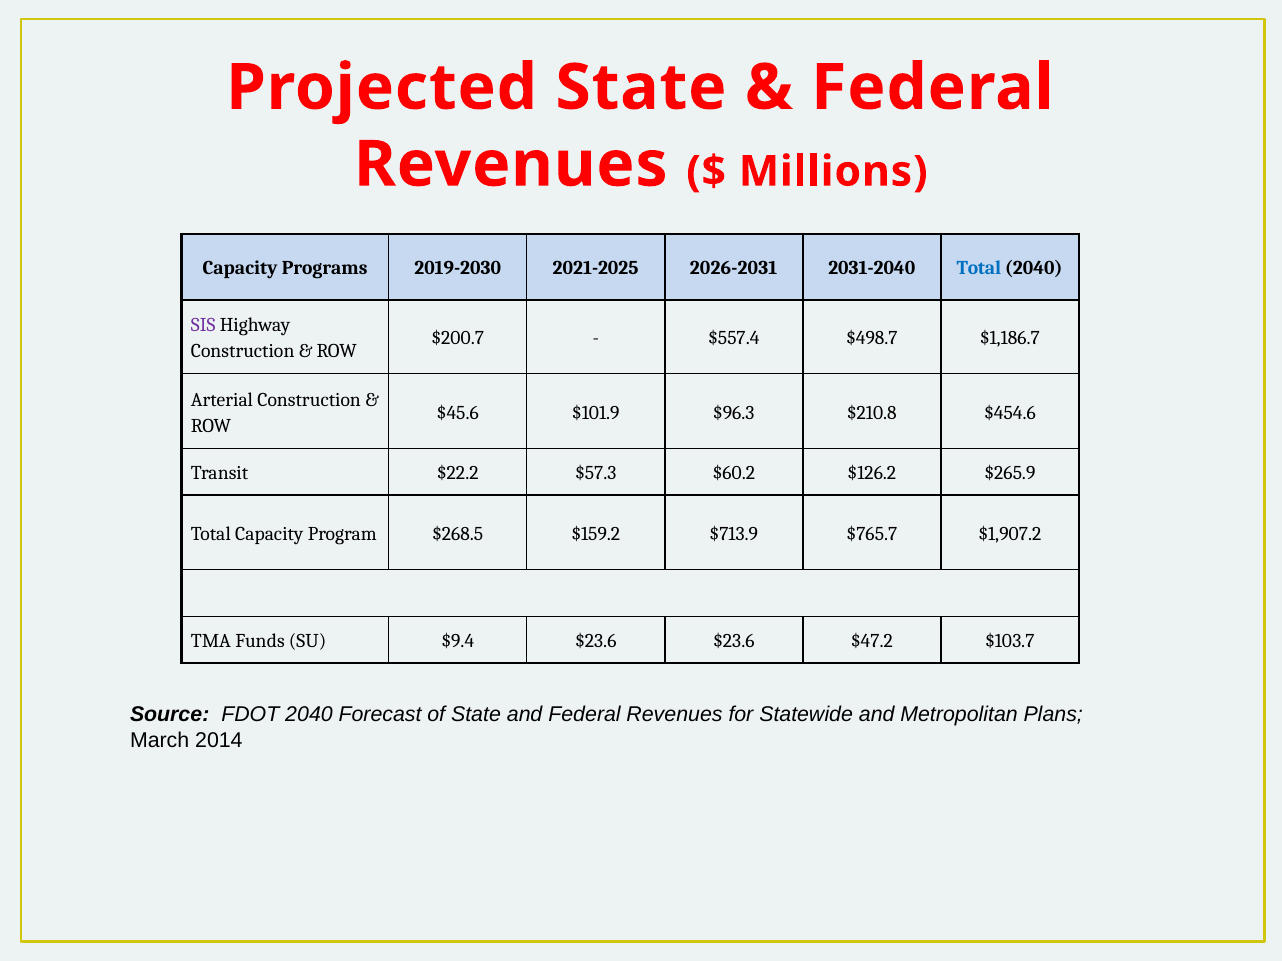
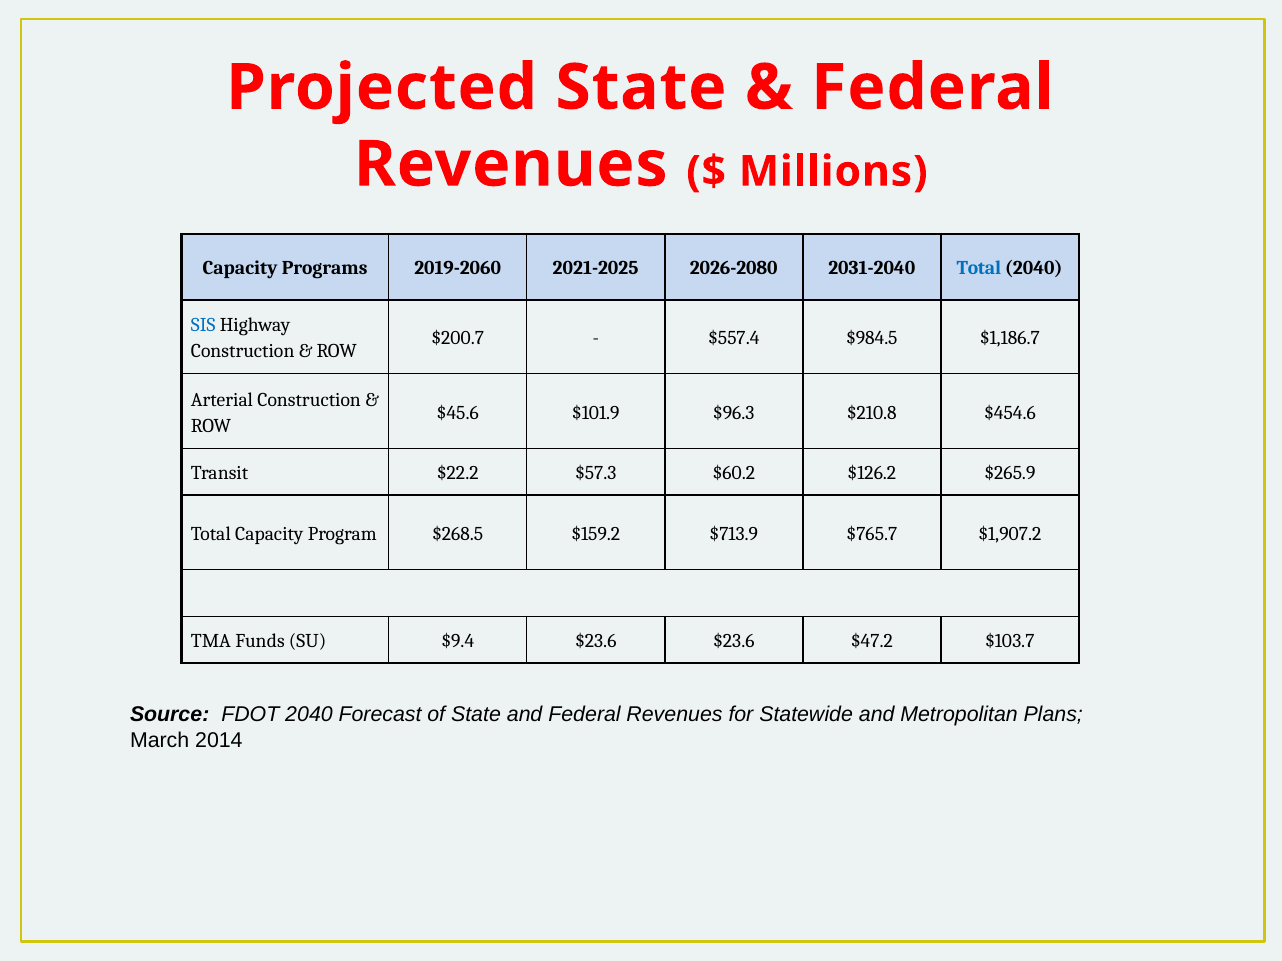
2019-2030: 2019-2030 -> 2019-2060
2026-2031: 2026-2031 -> 2026-2080
SIS colour: purple -> blue
$498.7: $498.7 -> $984.5
